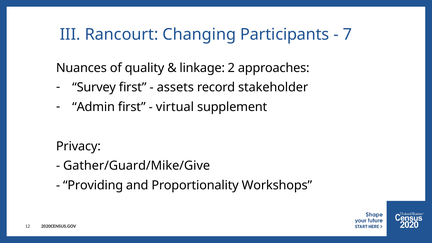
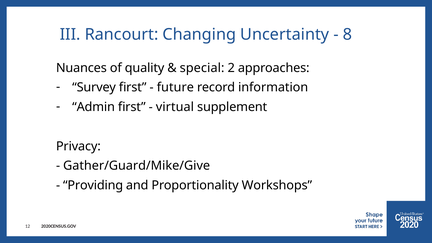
Participants: Participants -> Uncertainty
7: 7 -> 8
linkage: linkage -> special
assets: assets -> future
stakeholder: stakeholder -> information
